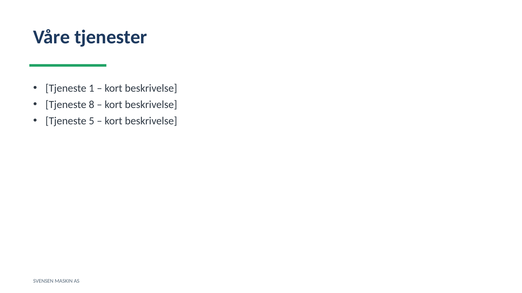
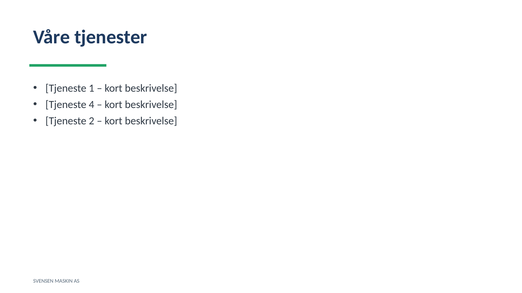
8: 8 -> 4
5: 5 -> 2
